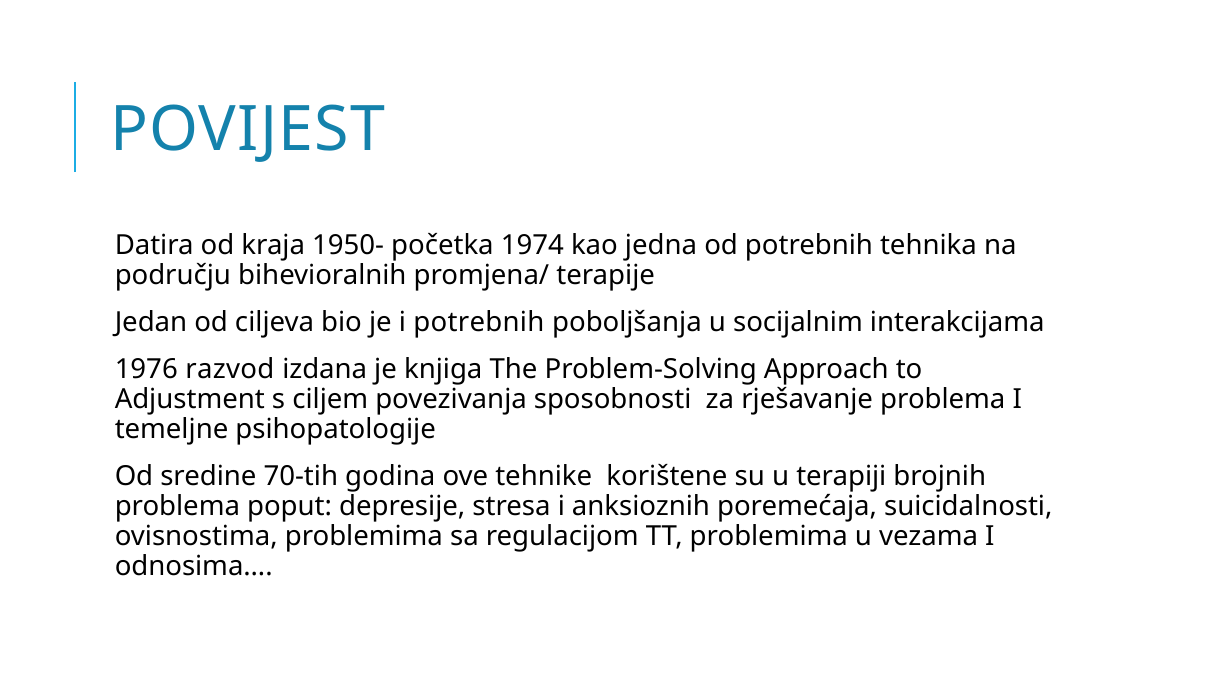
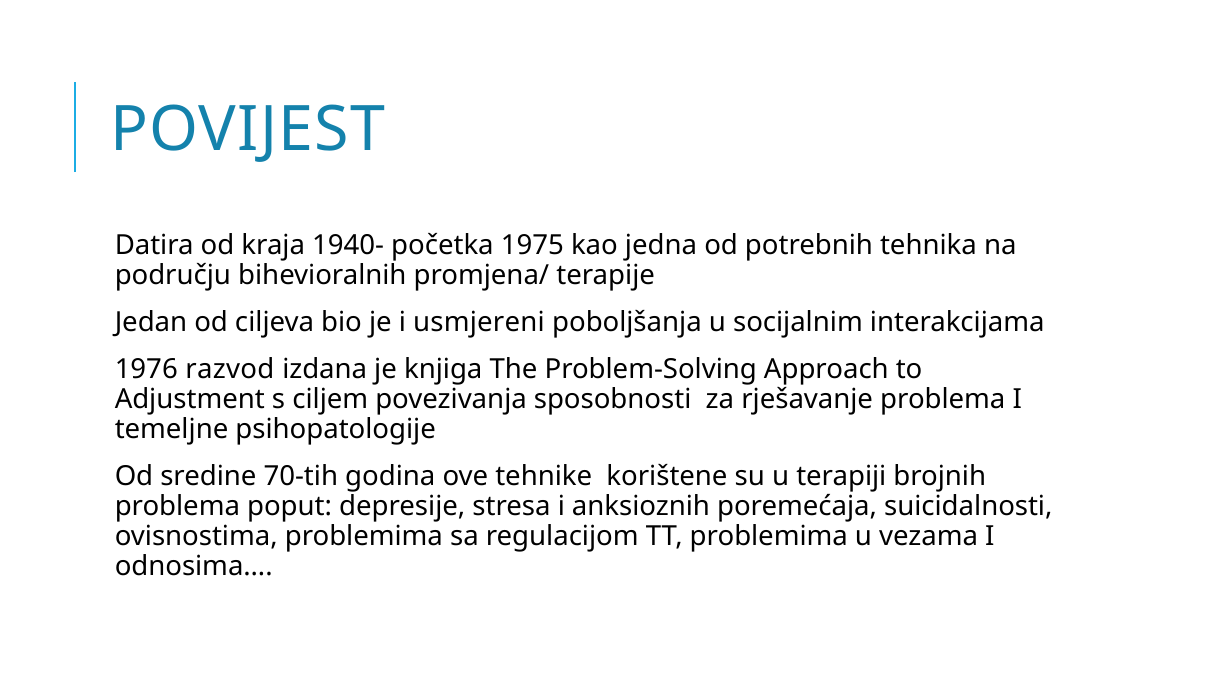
1950-: 1950- -> 1940-
1974: 1974 -> 1975
i potrebnih: potrebnih -> usmjereni
